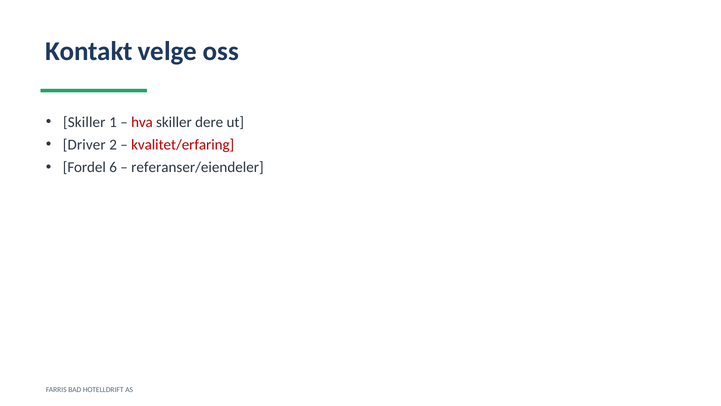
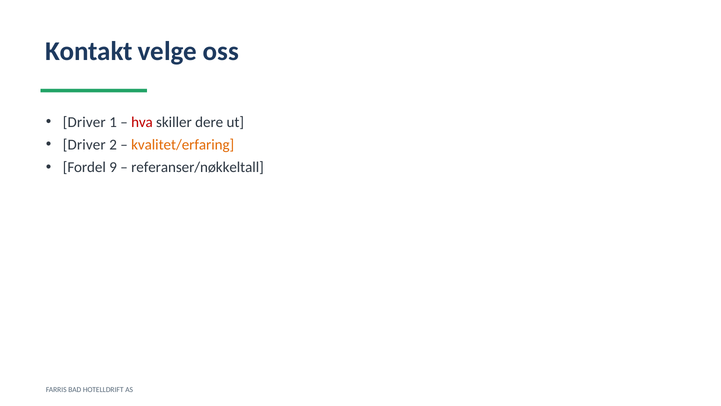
Skiller at (84, 122): Skiller -> Driver
kvalitet/erfaring colour: red -> orange
6: 6 -> 9
referanser/eiendeler: referanser/eiendeler -> referanser/nøkkeltall
